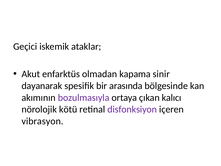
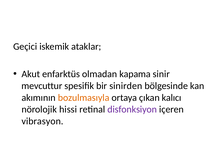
dayanarak: dayanarak -> mevcuttur
arasında: arasında -> sinirden
bozulmasıyla colour: purple -> orange
kötü: kötü -> hissi
